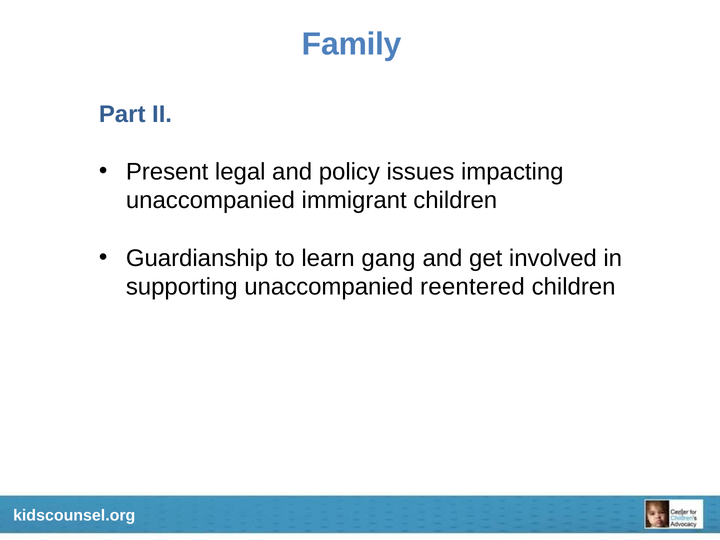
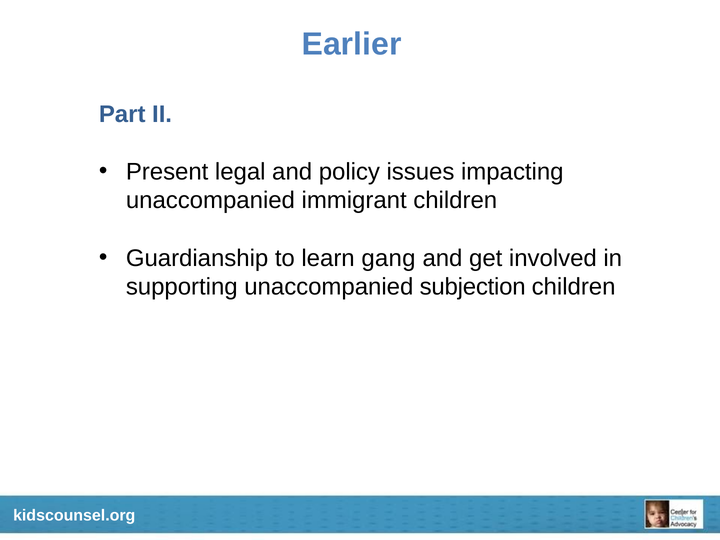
Family: Family -> Earlier
reentered: reentered -> subjection
